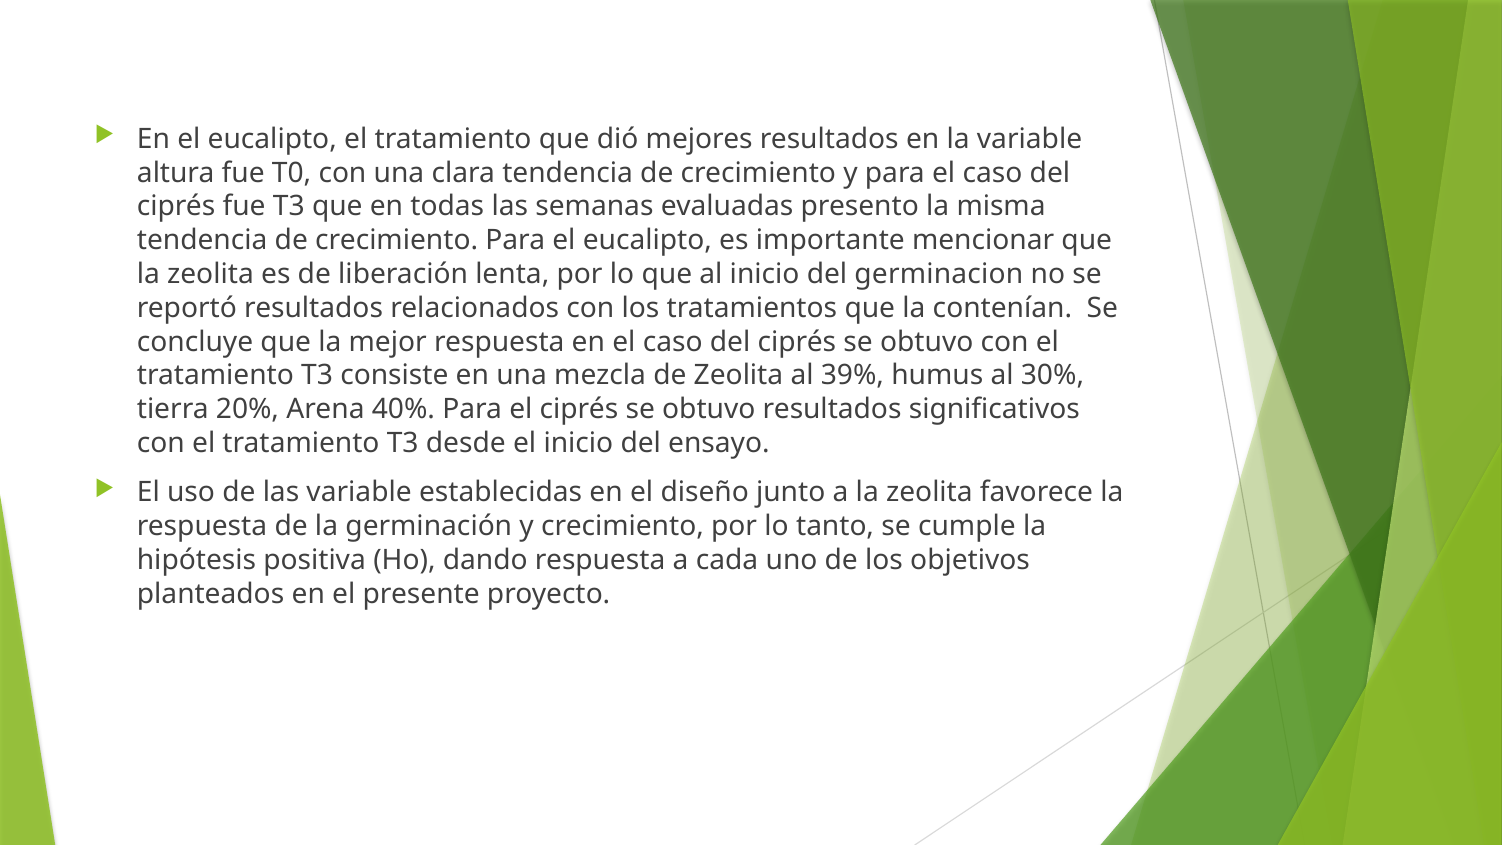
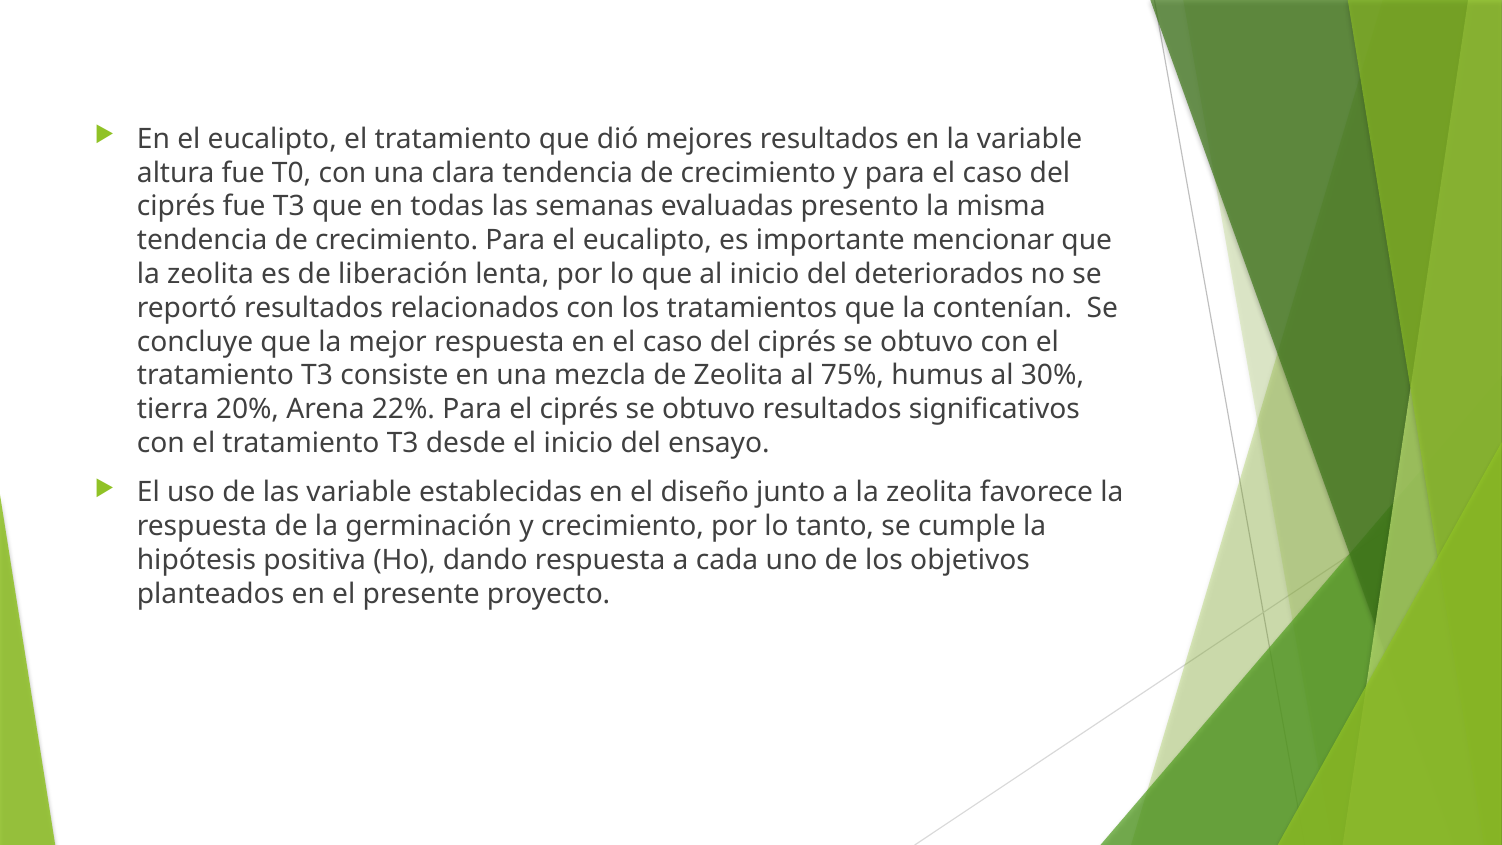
germinacion: germinacion -> deteriorados
39%: 39% -> 75%
40%: 40% -> 22%
